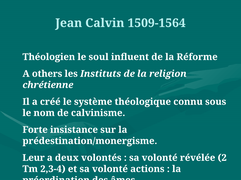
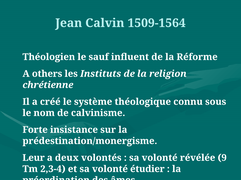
soul: soul -> sauf
2: 2 -> 9
actions: actions -> étudier
